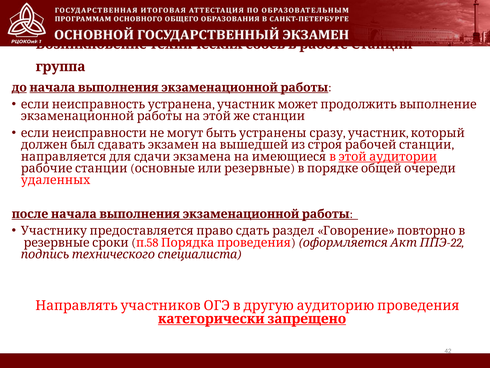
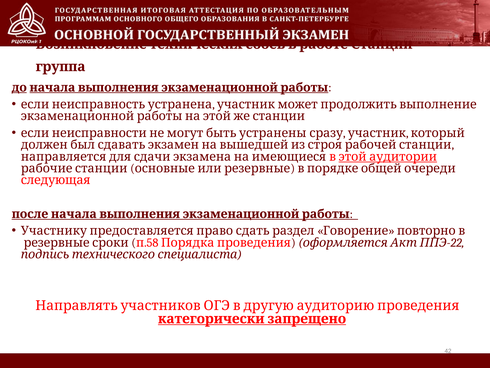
удаленных: удаленных -> следующая
